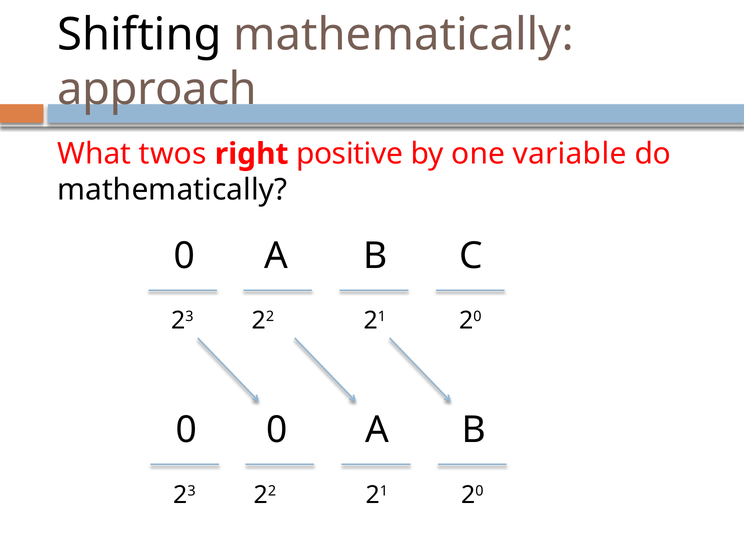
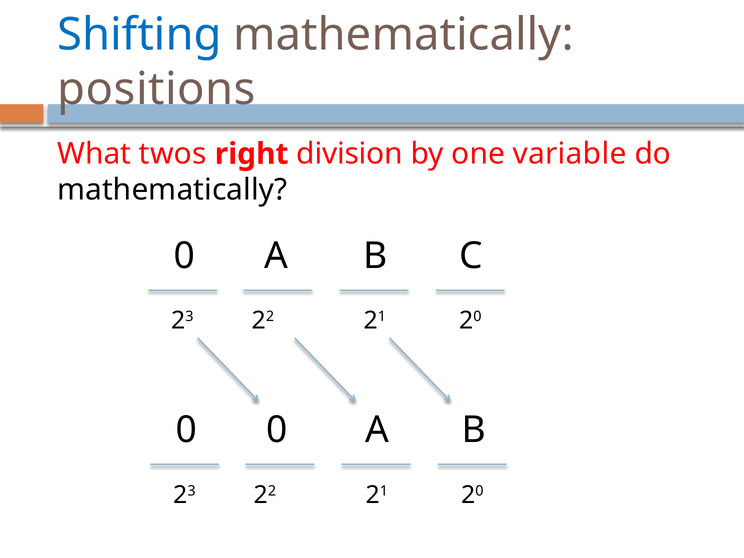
Shifting colour: black -> blue
approach: approach -> positions
positive: positive -> division
